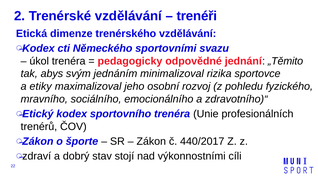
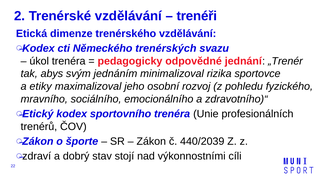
sportovními: sportovními -> trenérských
„Těmito: „Těmito -> „Trenér
440/2017: 440/2017 -> 440/2039
